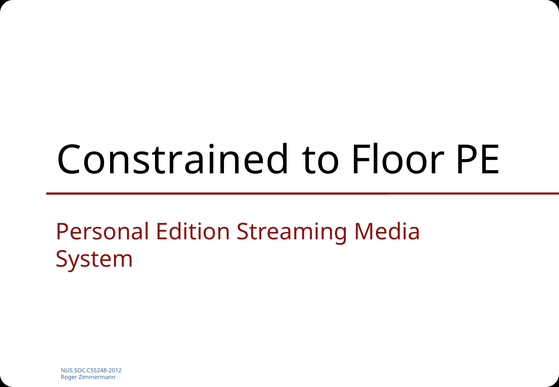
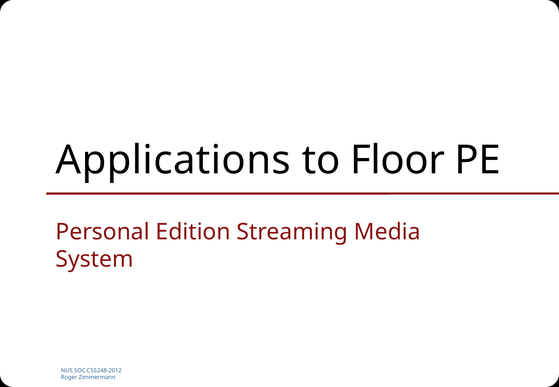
Constrained: Constrained -> Applications
